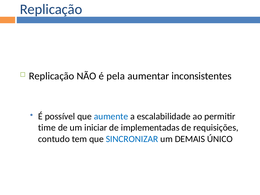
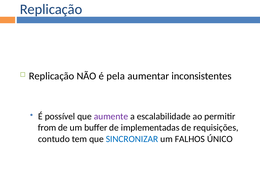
aumente colour: blue -> purple
time: time -> from
iniciar: iniciar -> buffer
DEMAIS: DEMAIS -> FALHOS
